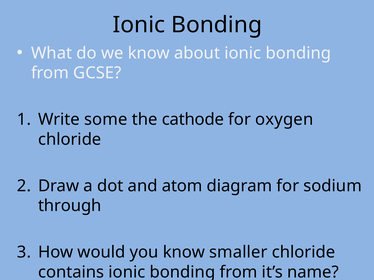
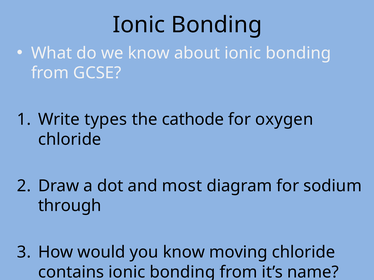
some: some -> types
atom: atom -> most
smaller: smaller -> moving
